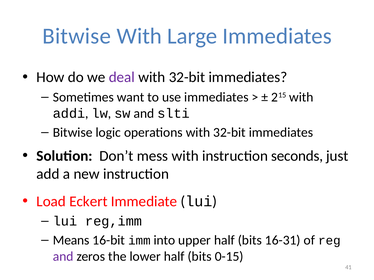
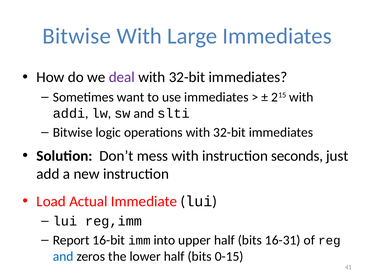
Eckert: Eckert -> Actual
Means: Means -> Report
and at (63, 257) colour: purple -> blue
